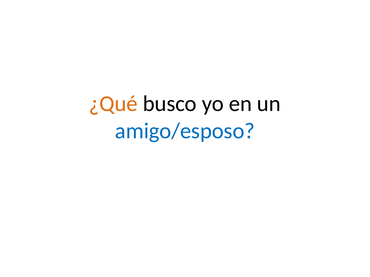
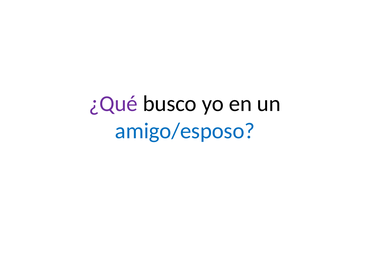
¿Qué colour: orange -> purple
